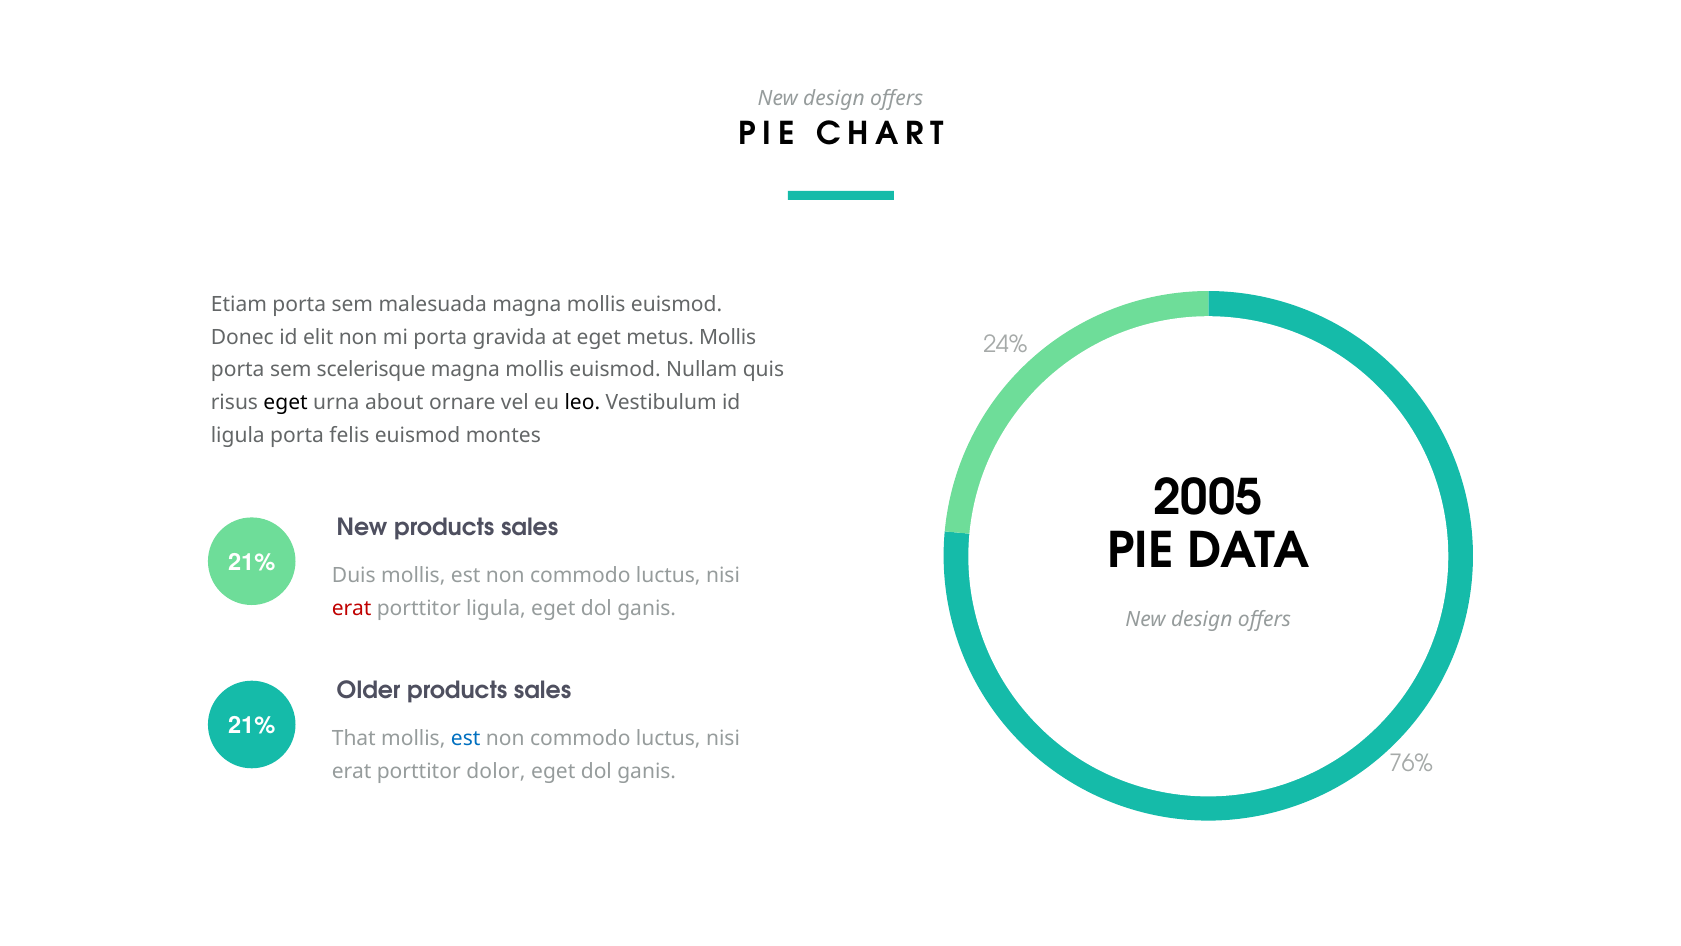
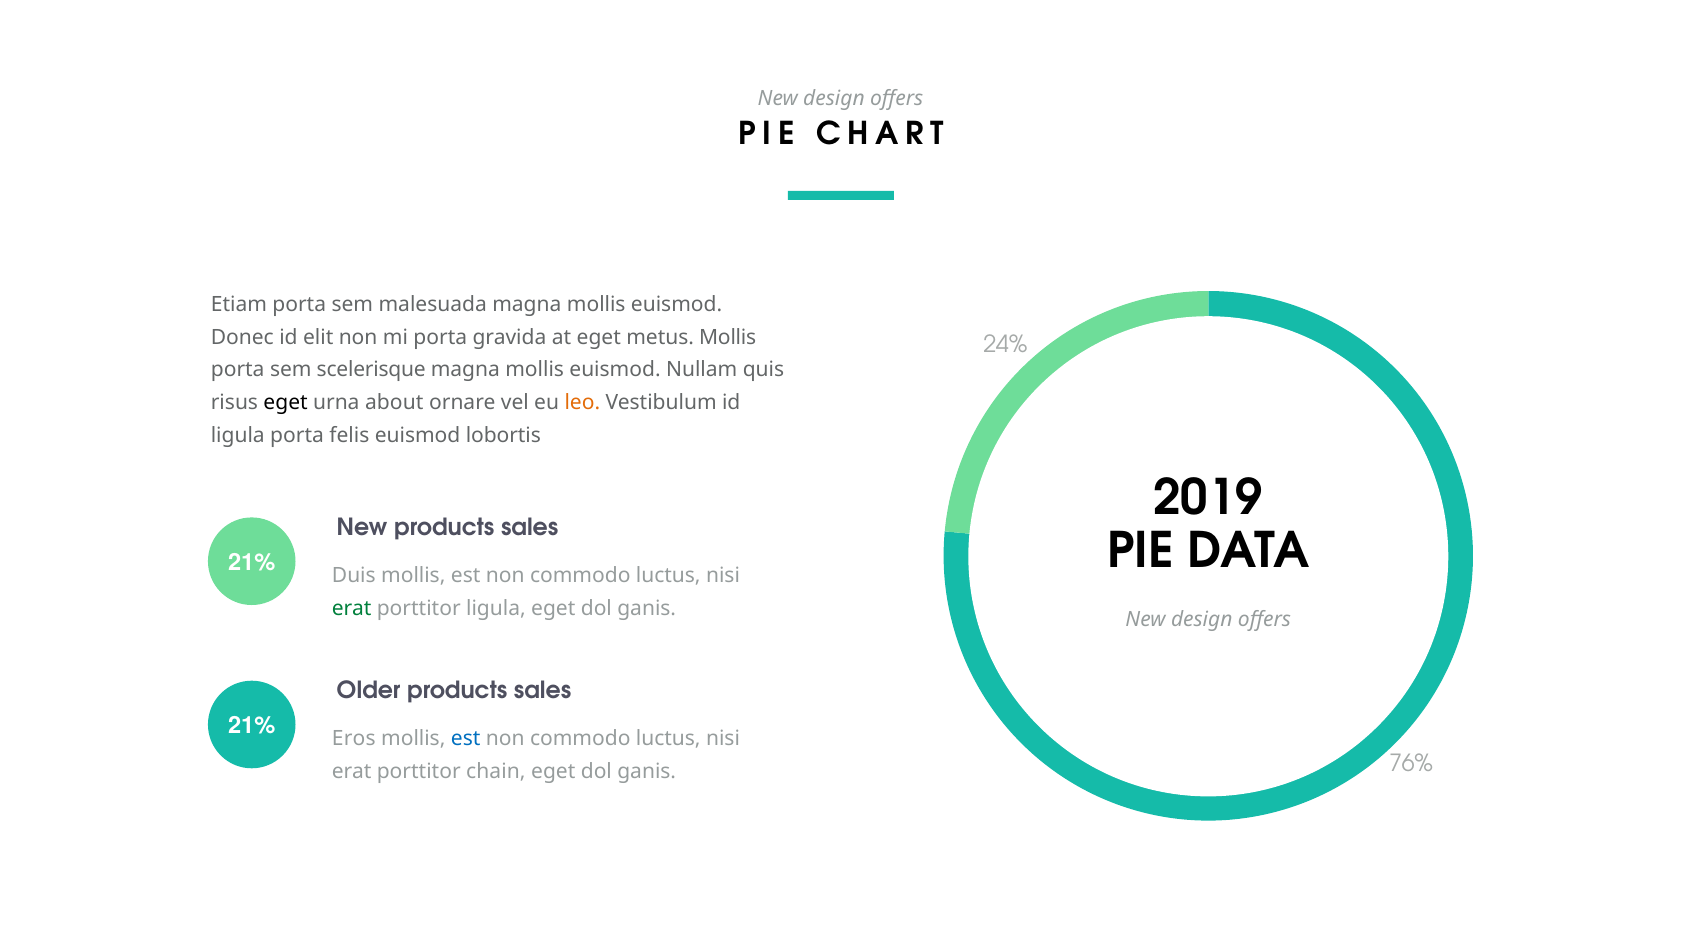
leo colour: black -> orange
montes: montes -> lobortis
2005: 2005 -> 2019
erat at (352, 608) colour: red -> green
That: That -> Eros
dolor: dolor -> chain
